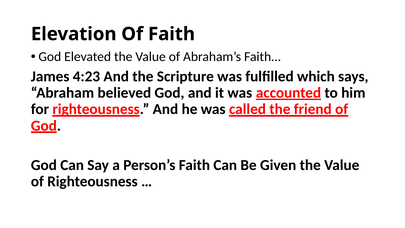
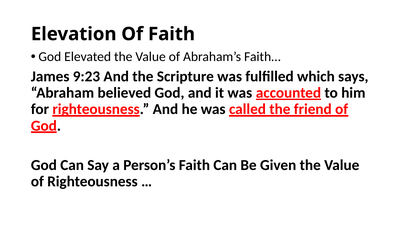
4:23: 4:23 -> 9:23
